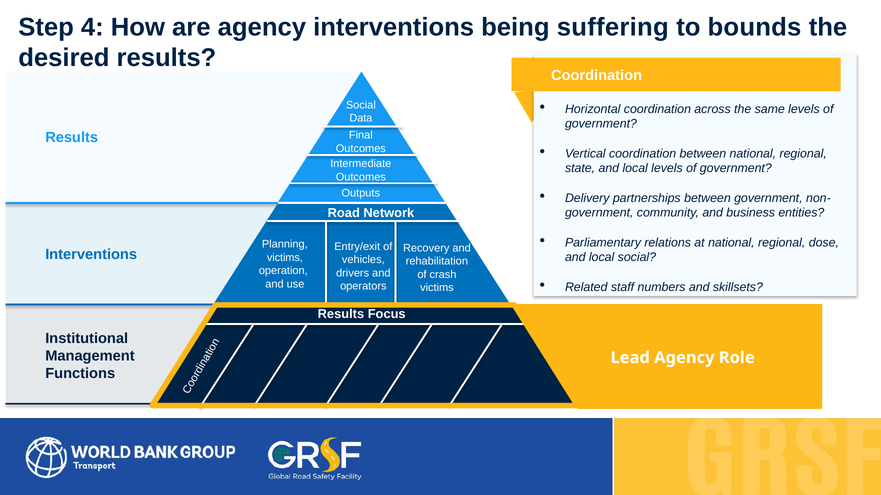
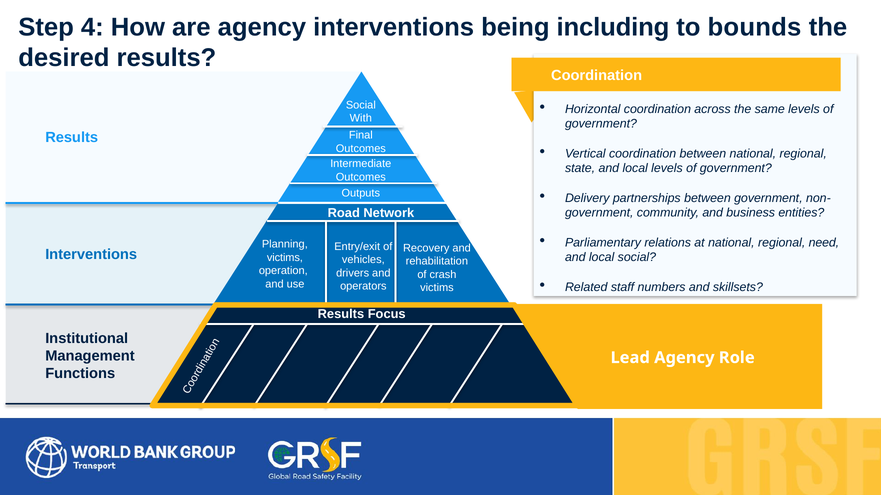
suffering: suffering -> including
Data: Data -> With
dose: dose -> need
